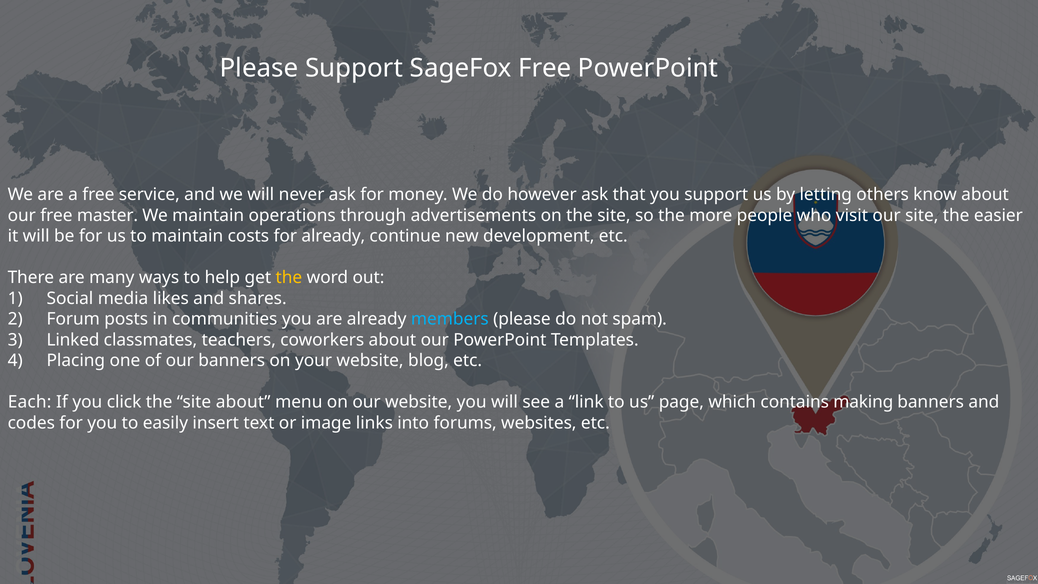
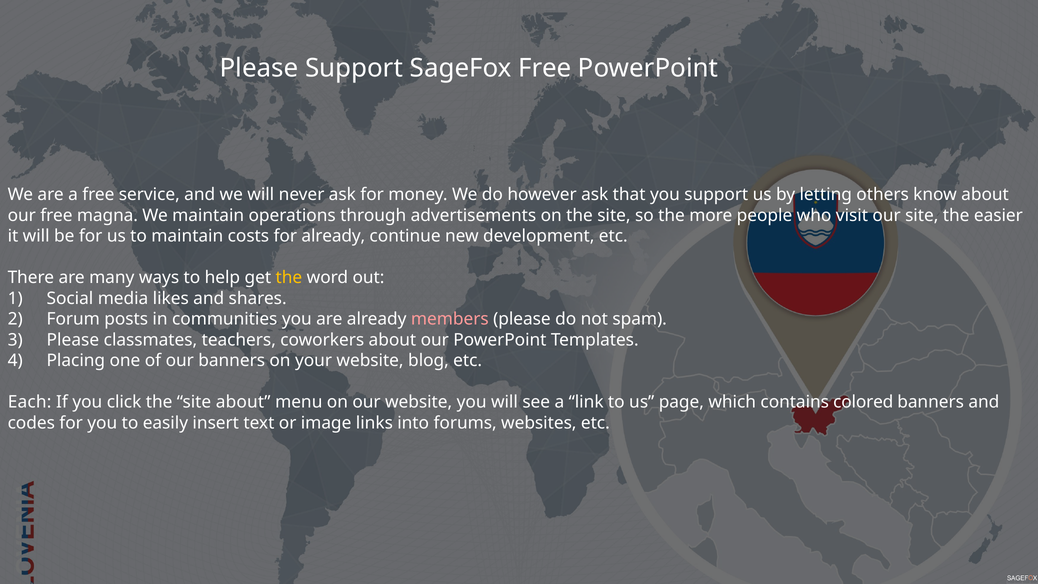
master: master -> magna
members colour: light blue -> pink
Linked at (73, 340): Linked -> Please
making: making -> colored
